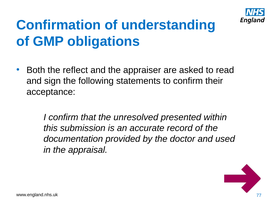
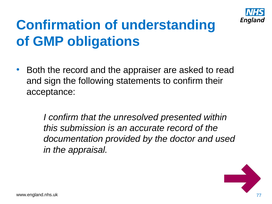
the reflect: reflect -> record
